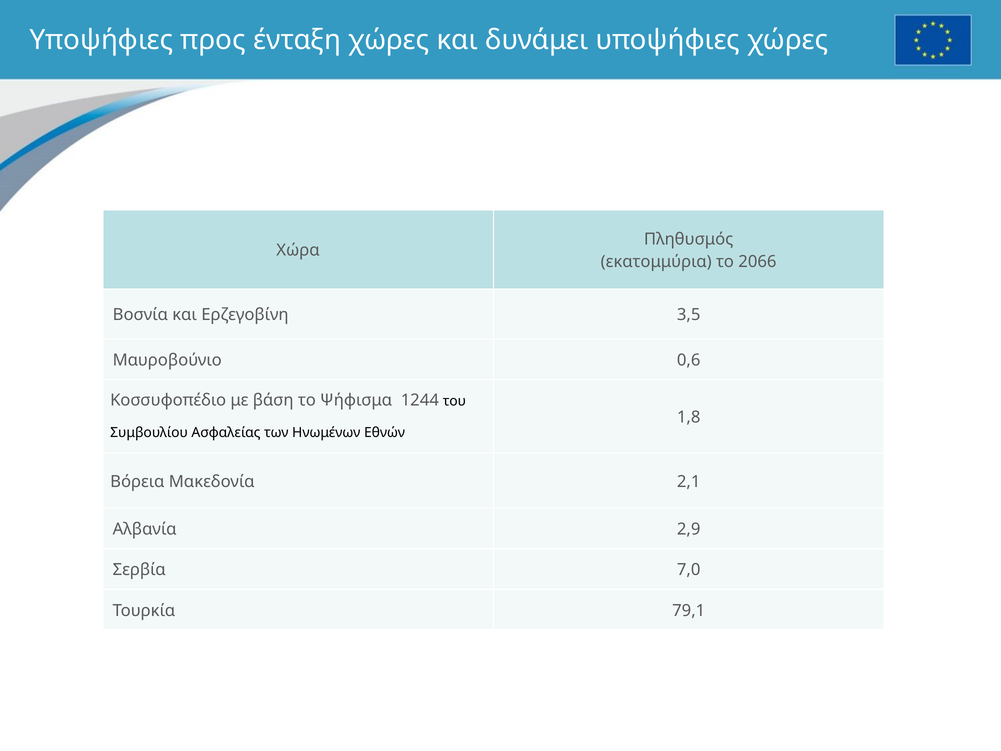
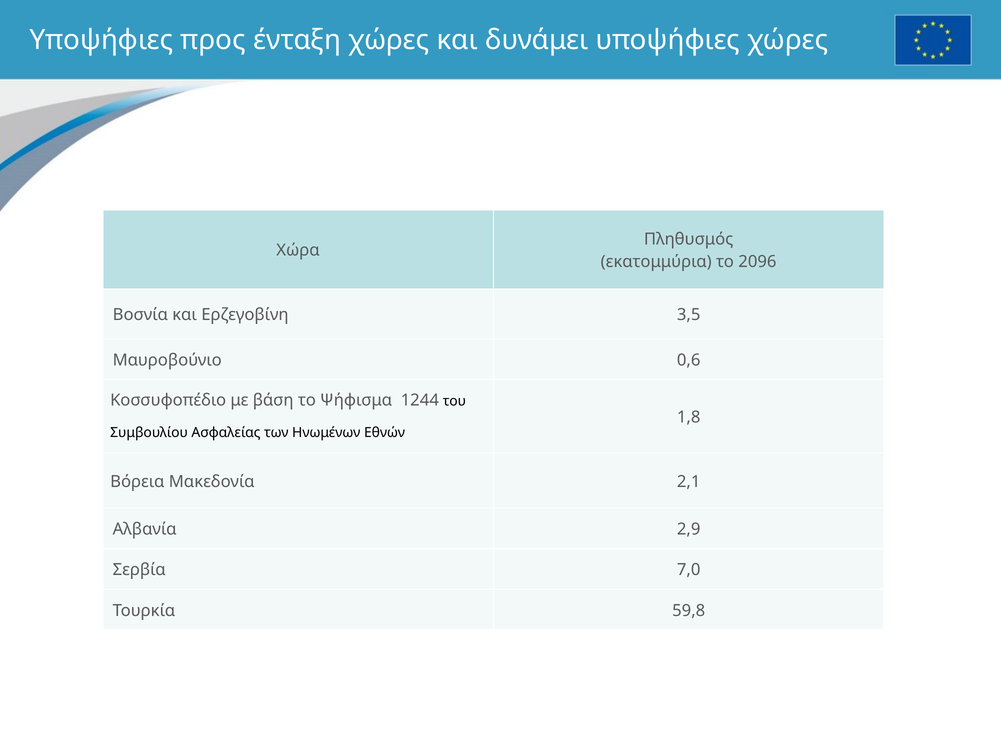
2066: 2066 -> 2096
79,1: 79,1 -> 59,8
